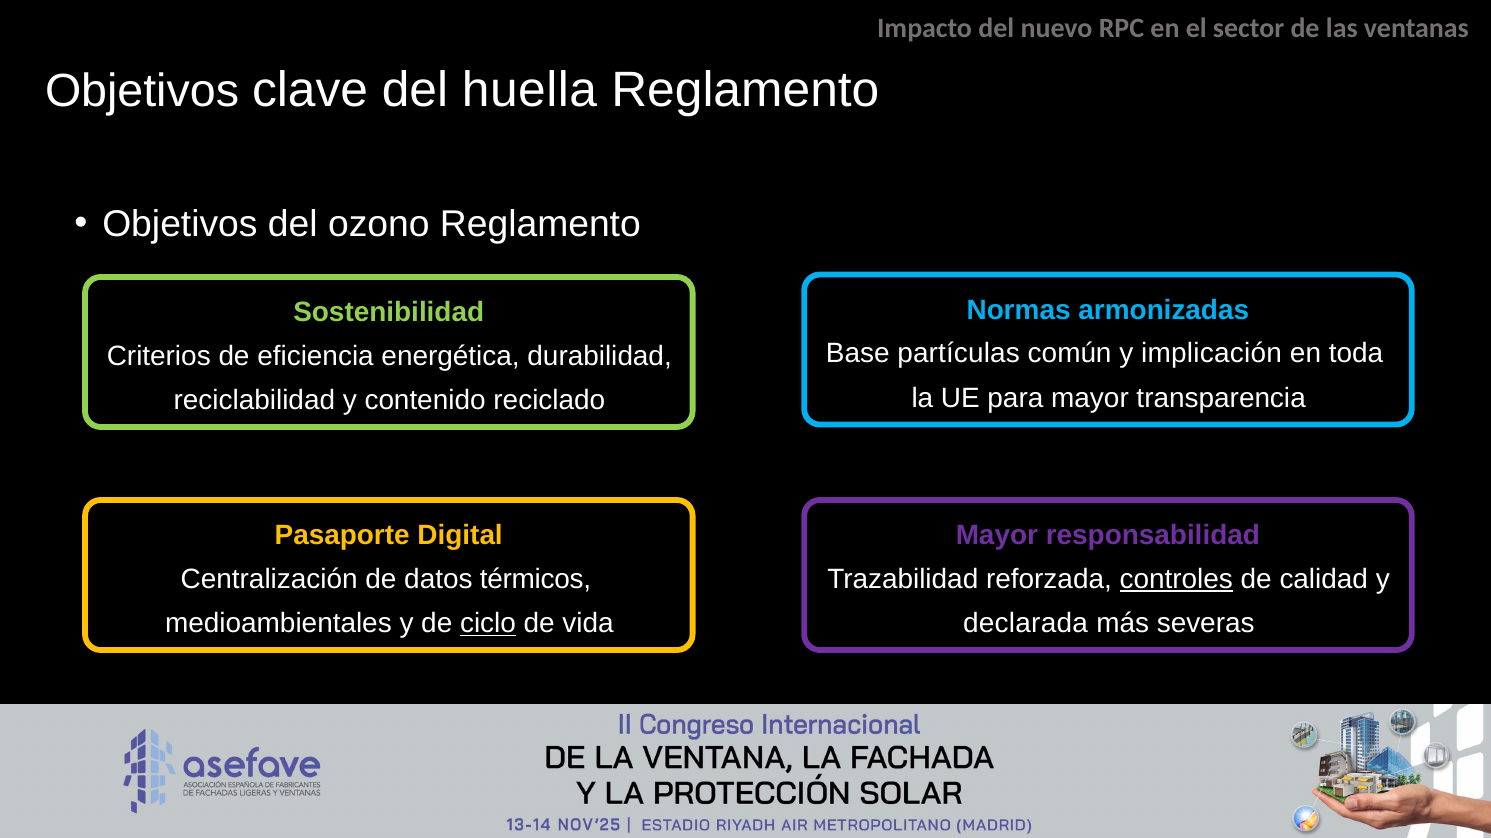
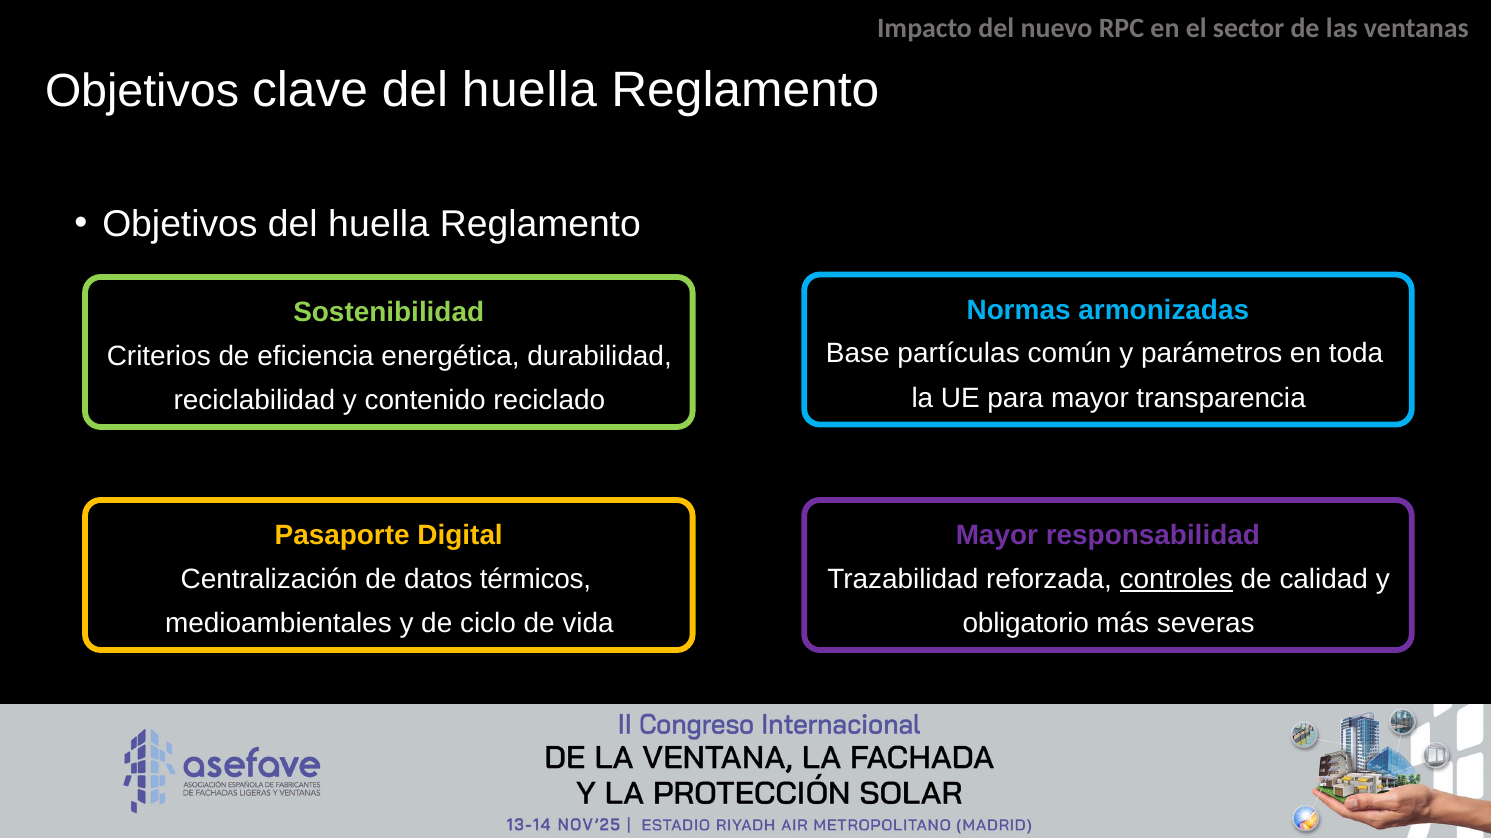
Objetivos del ozono: ozono -> huella
implicación: implicación -> parámetros
ciclo underline: present -> none
declarada: declarada -> obligatorio
